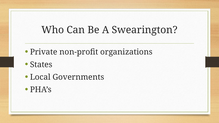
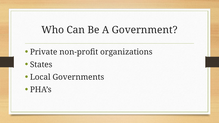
Swearington: Swearington -> Government
